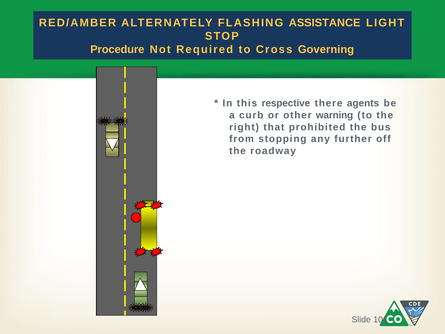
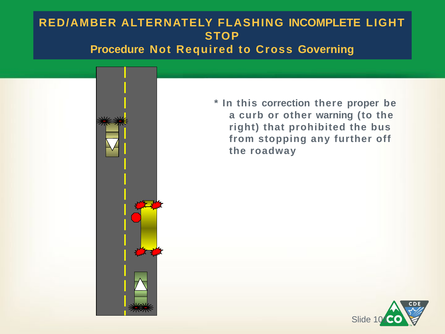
ASSISTANCE: ASSISTANCE -> INCOMPLETE
respective: respective -> correction
agents: agents -> proper
